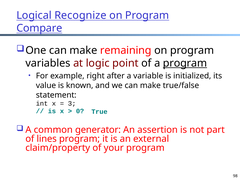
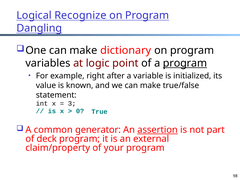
Compare: Compare -> Dangling
remaining: remaining -> dictionary
assertion underline: none -> present
lines: lines -> deck
